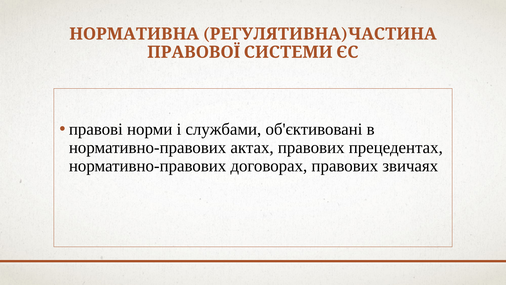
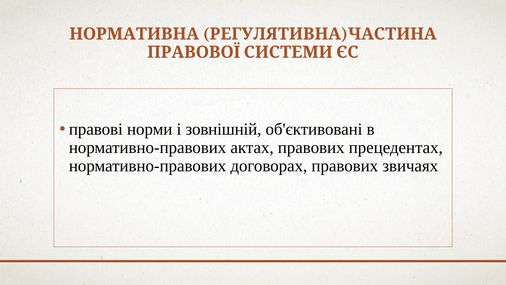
службами: службами -> зовнішній
